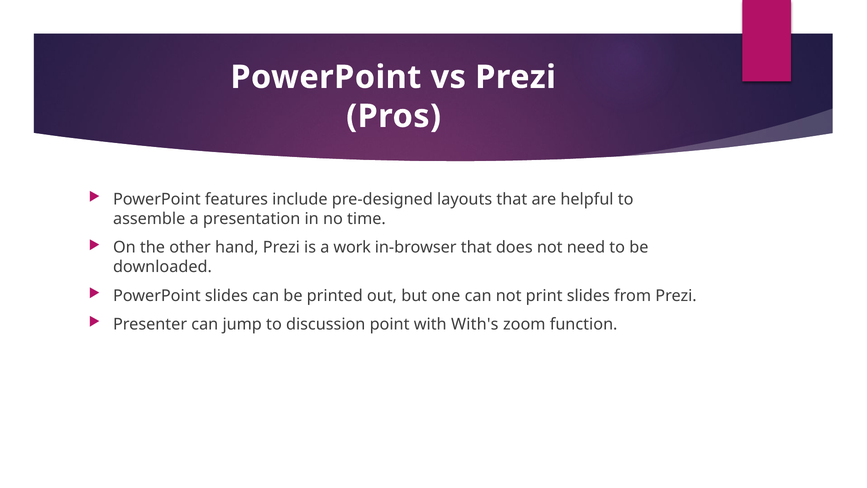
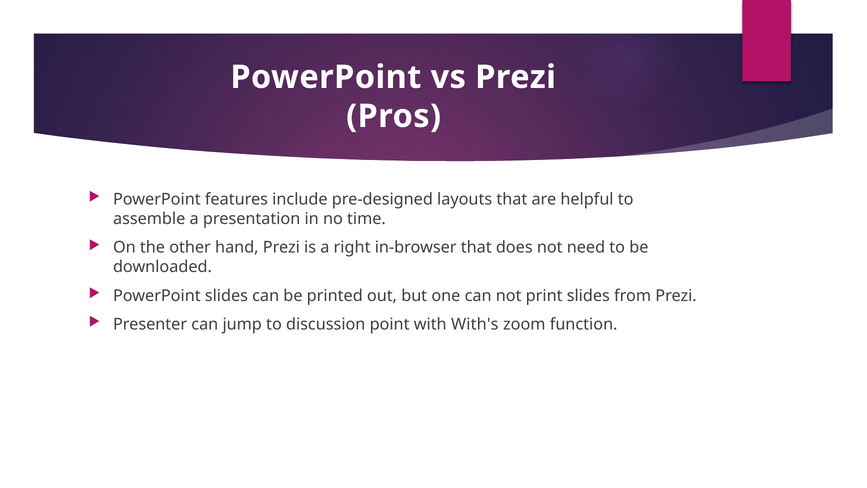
work: work -> right
